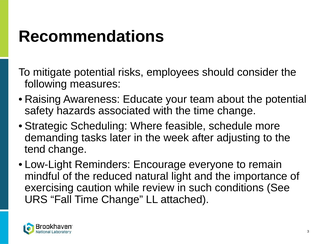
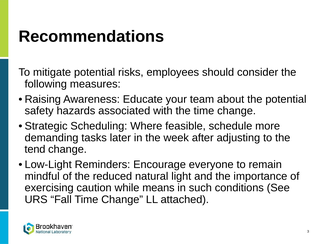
review: review -> means
